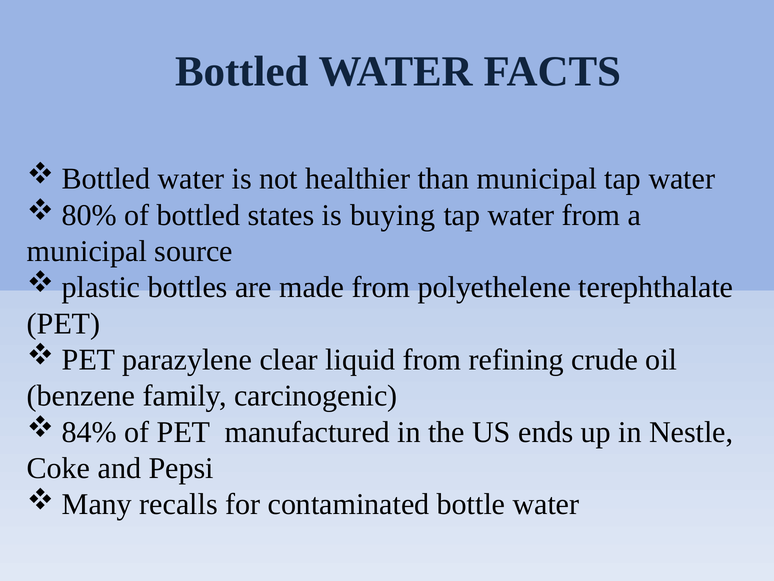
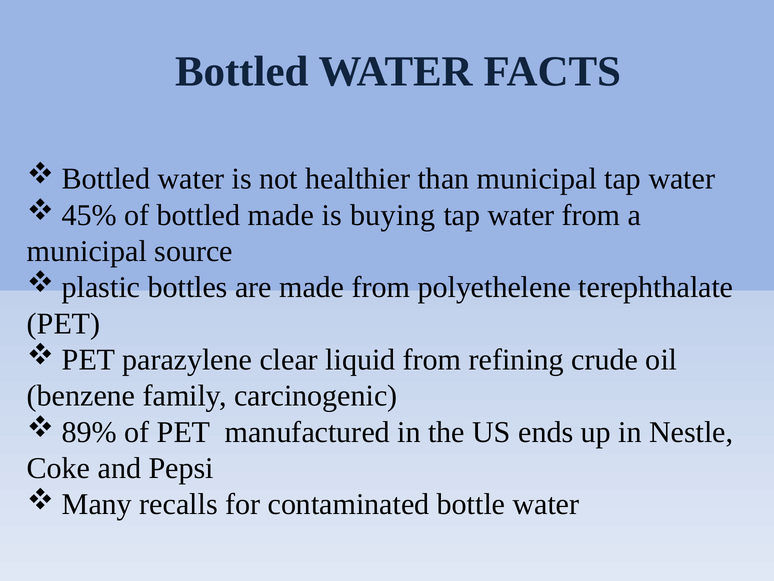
80%: 80% -> 45%
bottled states: states -> made
84%: 84% -> 89%
